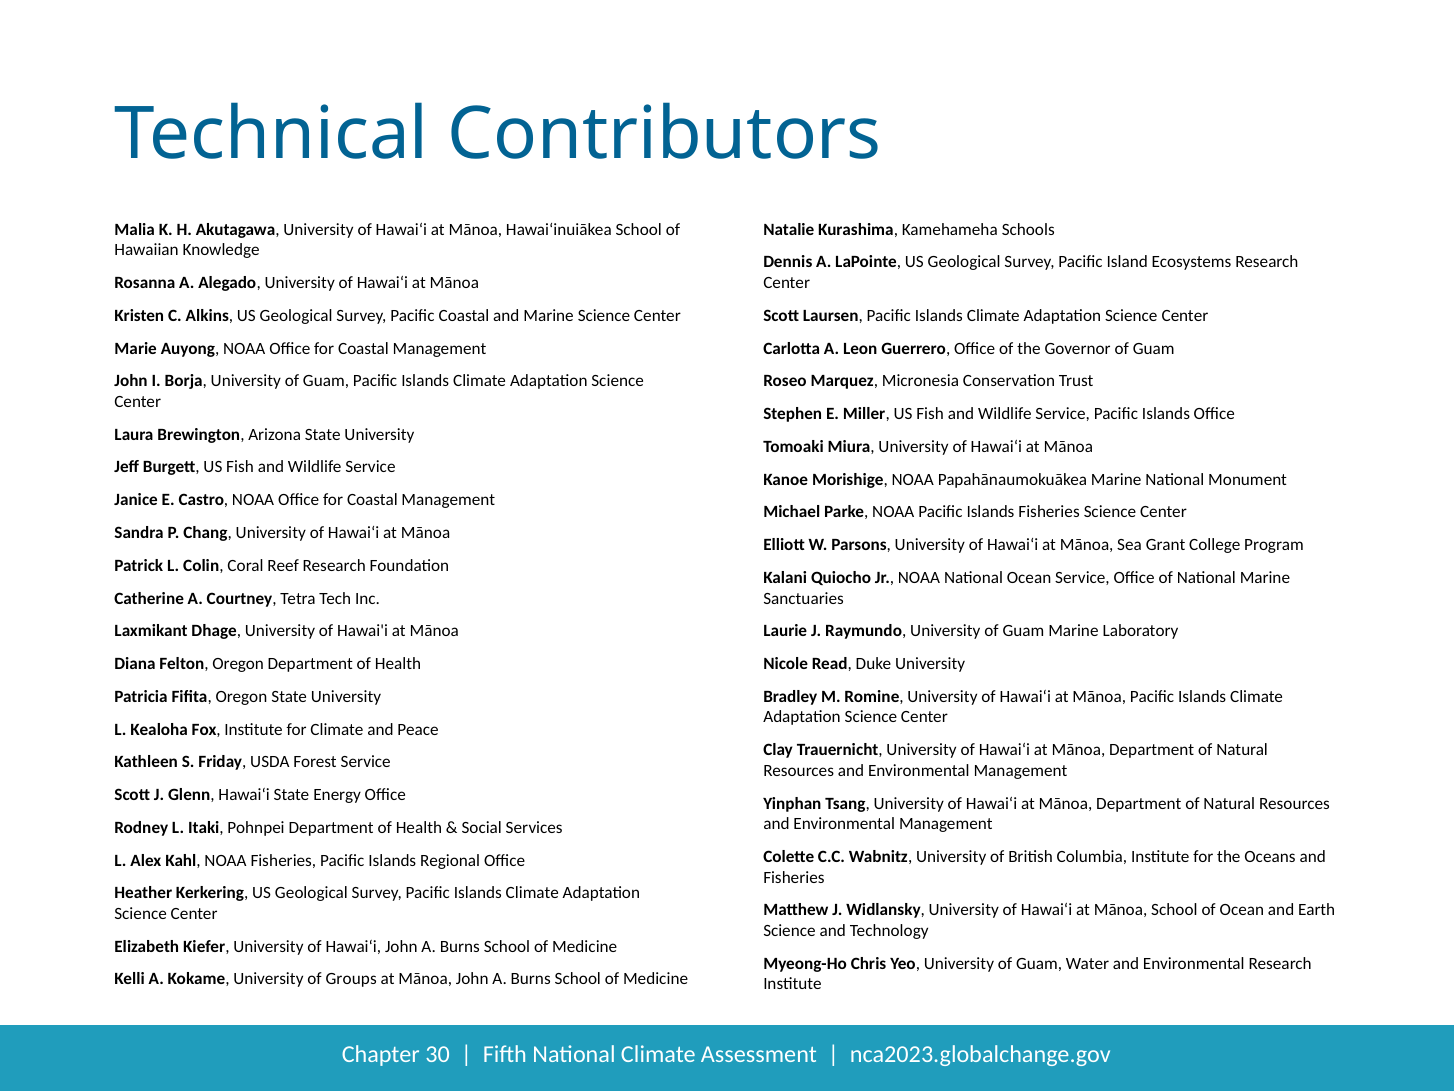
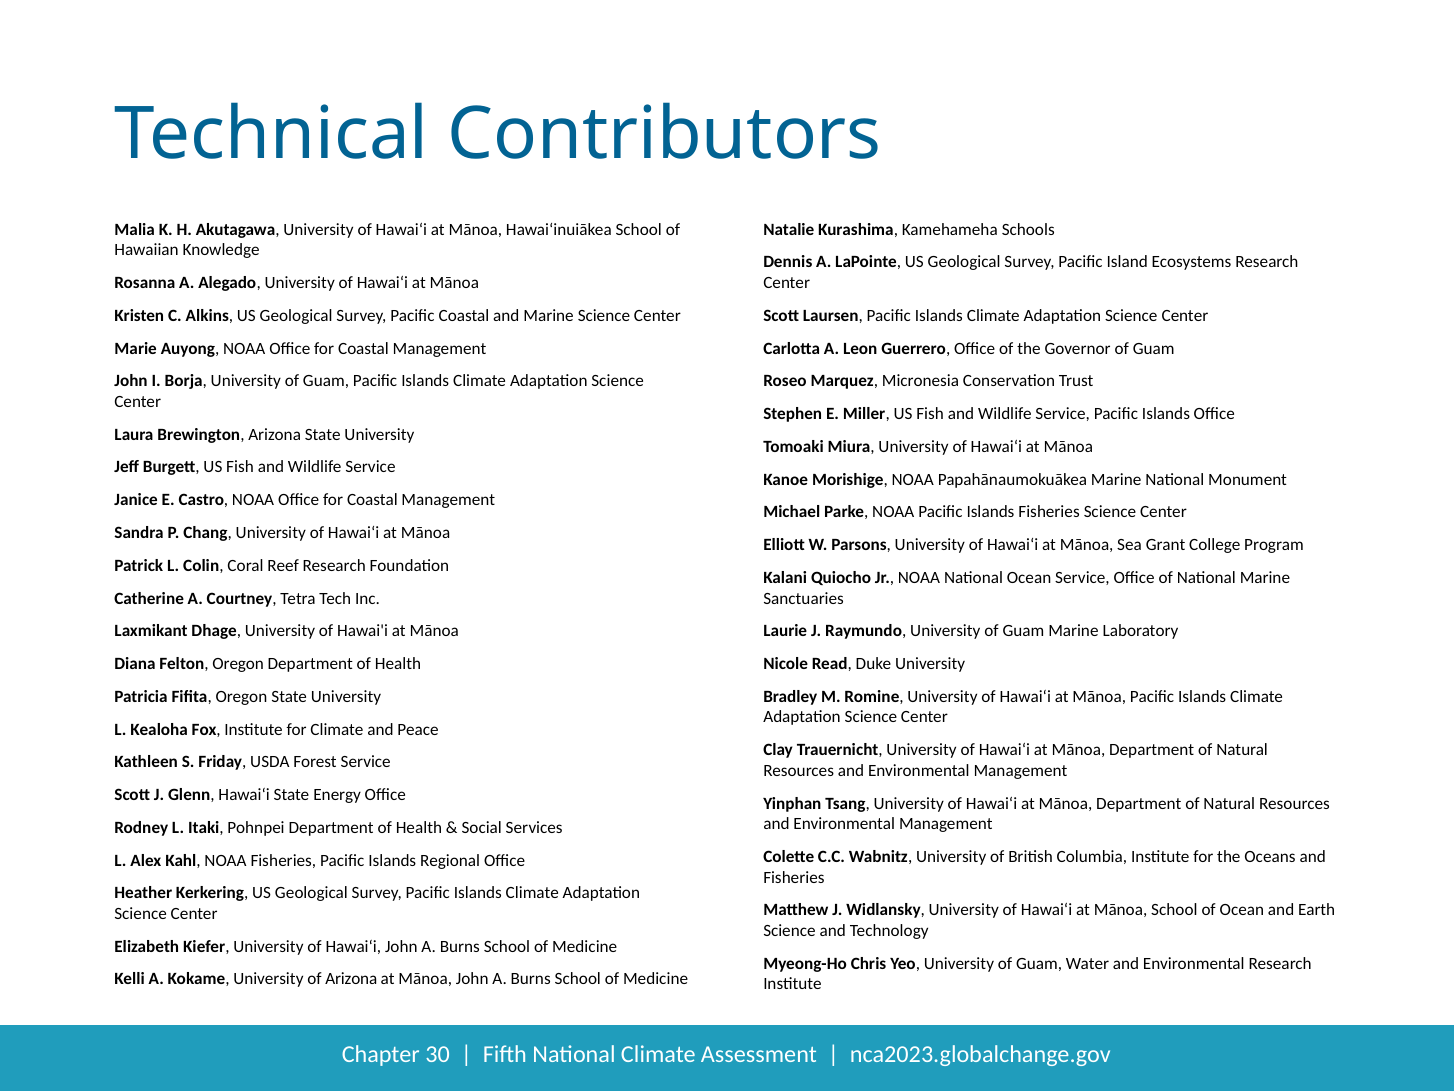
of Groups: Groups -> Arizona
